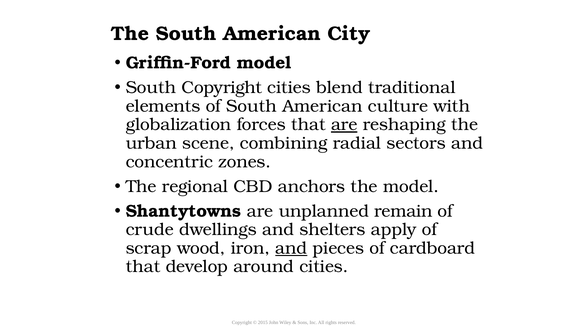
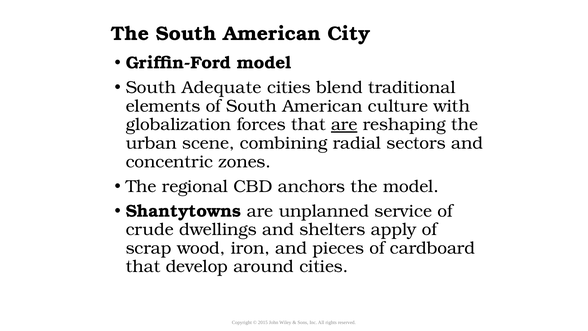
South Copyright: Copyright -> Adequate
remain: remain -> service
and at (291, 248) underline: present -> none
